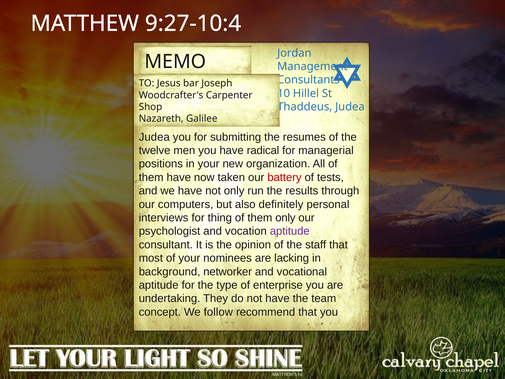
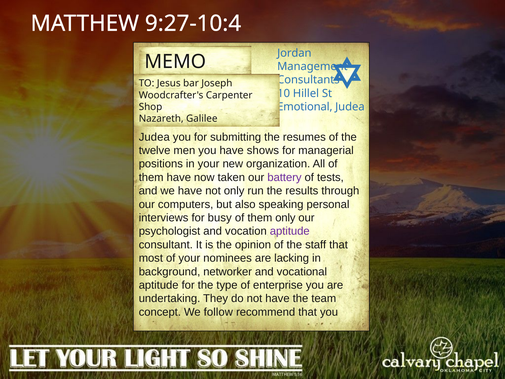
Thaddeus: Thaddeus -> Emotional
radical: radical -> shows
battery colour: red -> purple
definitely: definitely -> speaking
thing: thing -> busy
